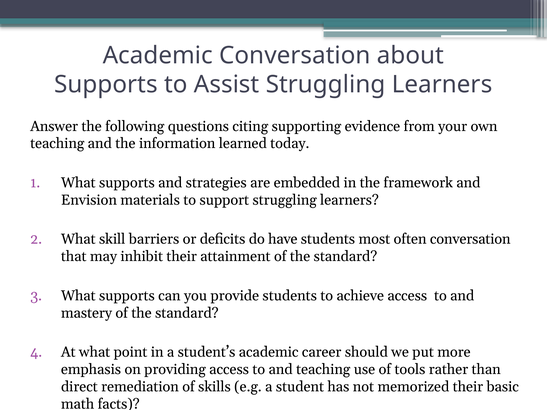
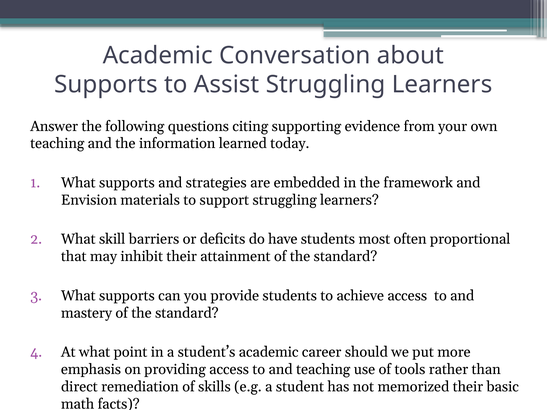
often conversation: conversation -> proportional
